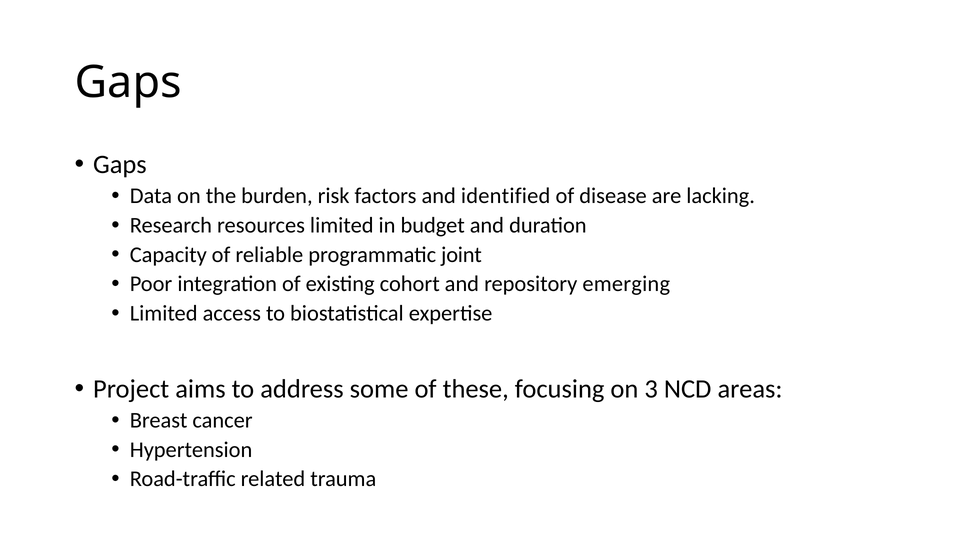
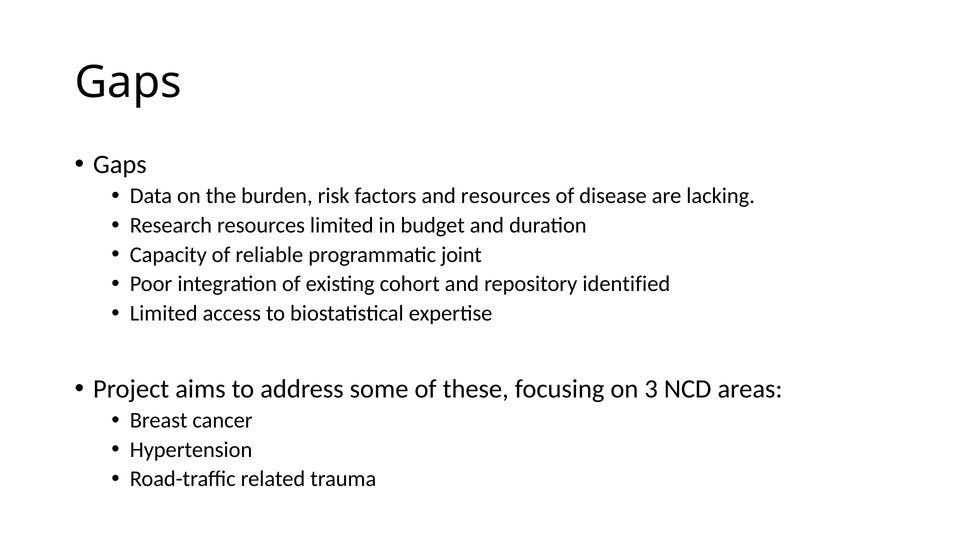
and identified: identified -> resources
emerging: emerging -> identified
